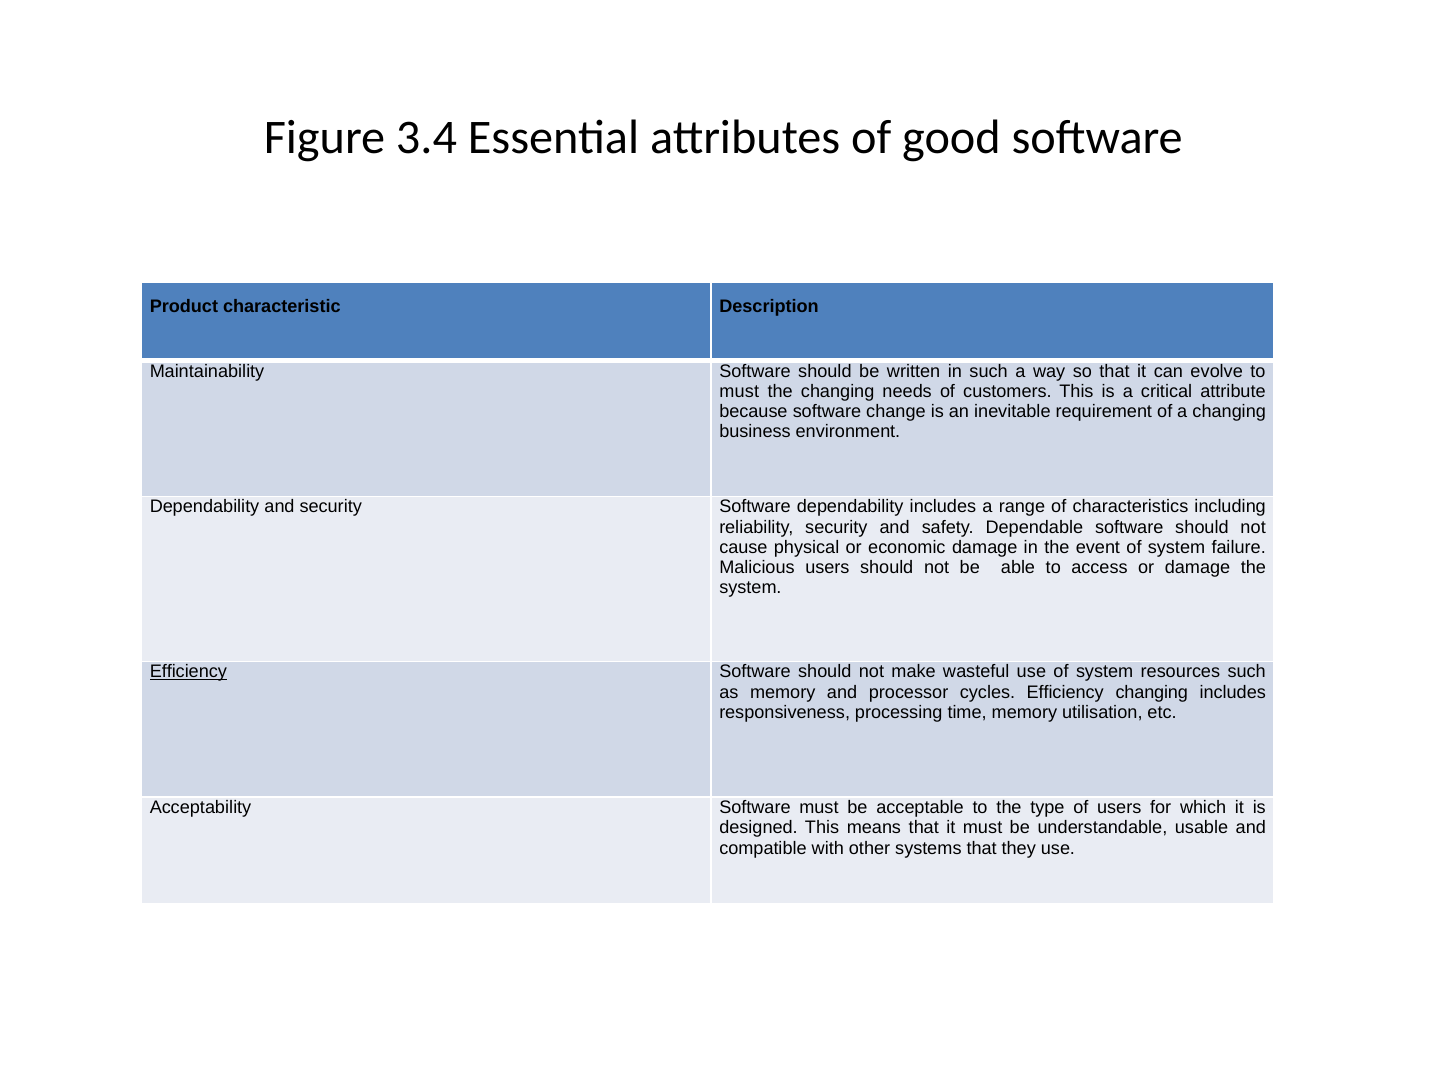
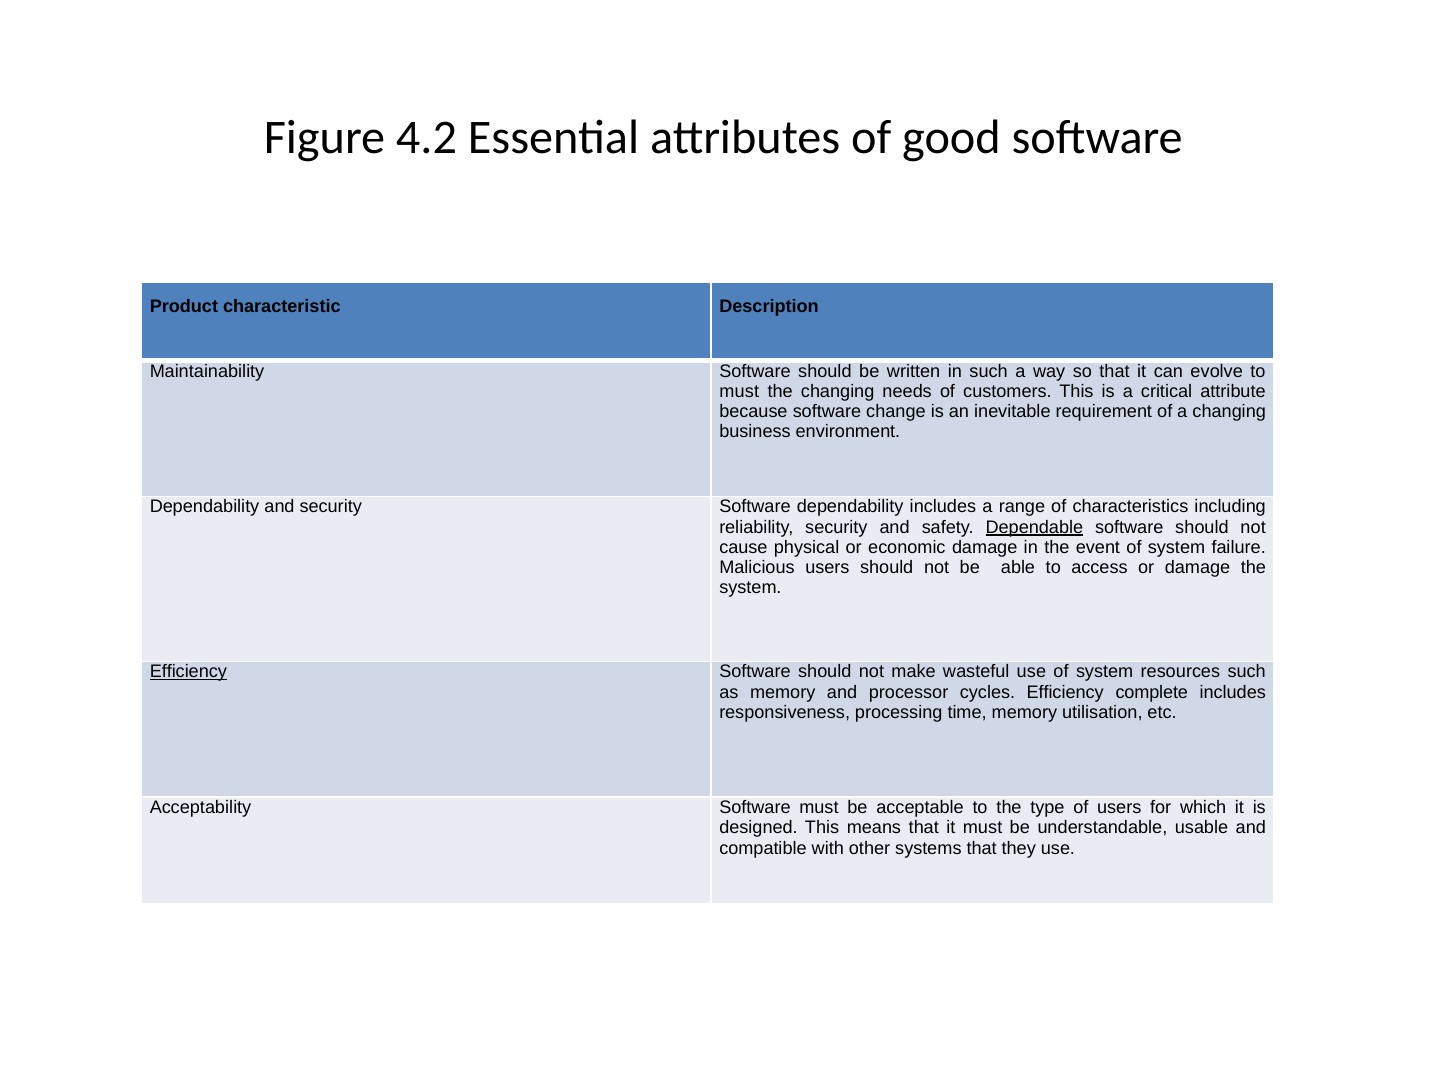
3.4: 3.4 -> 4.2
Dependable underline: none -> present
Efficiency changing: changing -> complete
